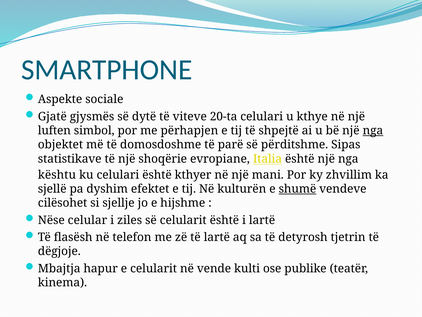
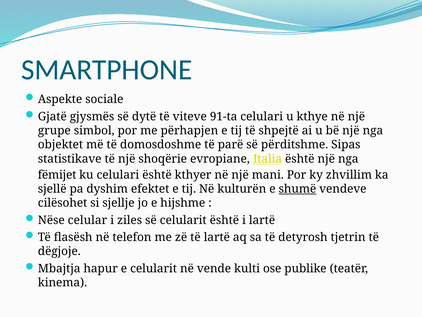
20-ta: 20-ta -> 91-ta
luften: luften -> grupe
nga at (373, 130) underline: present -> none
kështu: kështu -> fëmijet
